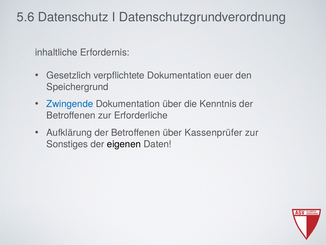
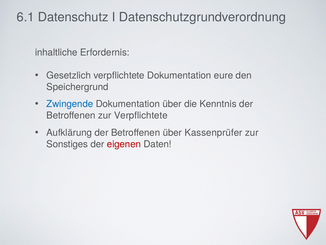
5.6: 5.6 -> 6.1
euer: euer -> eure
zur Erforderliche: Erforderliche -> Verpflichtete
eigenen colour: black -> red
